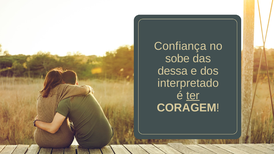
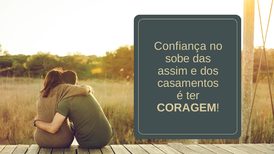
dessa: dessa -> assim
interpretado: interpretado -> casamentos
ter underline: present -> none
